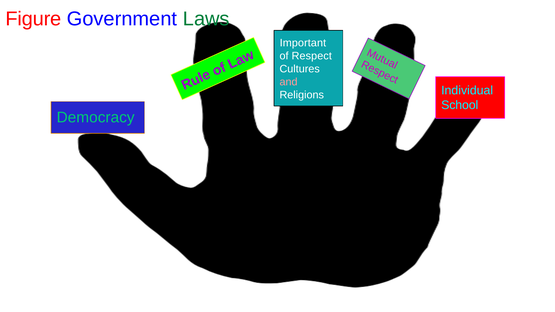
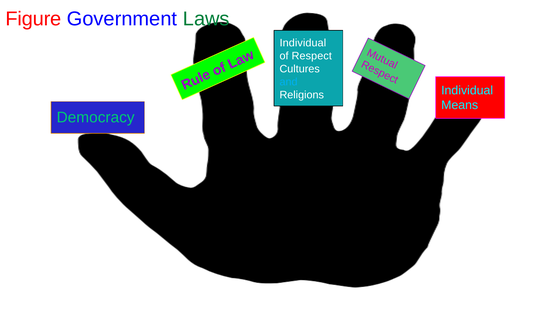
Important at (303, 43): Important -> Individual
and colour: pink -> light blue
School: School -> Means
